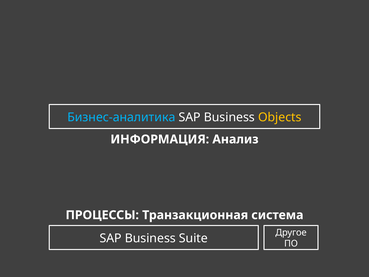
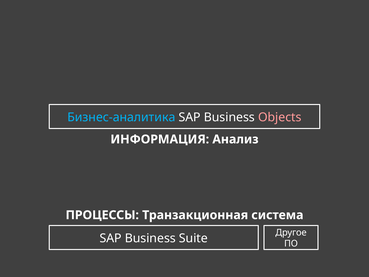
Objects colour: yellow -> pink
